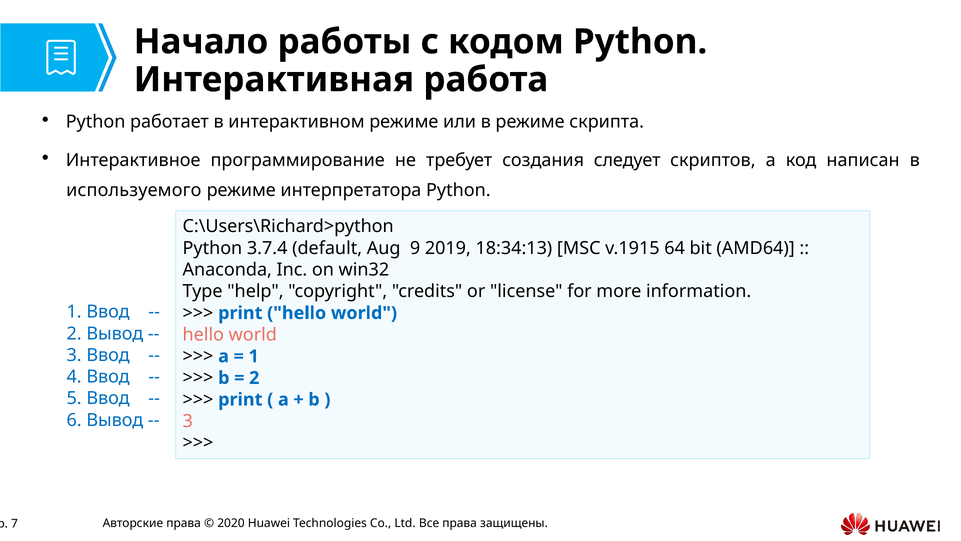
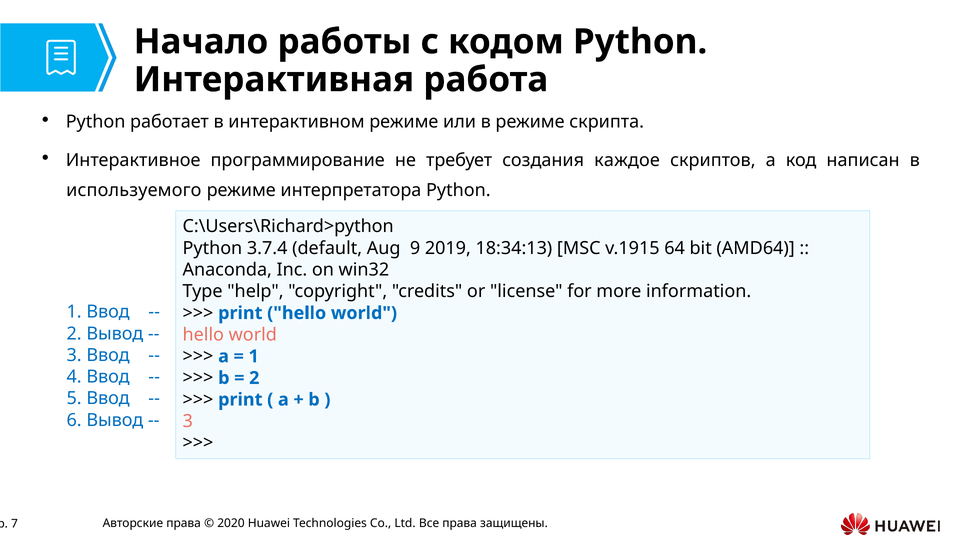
следует: следует -> каждое
